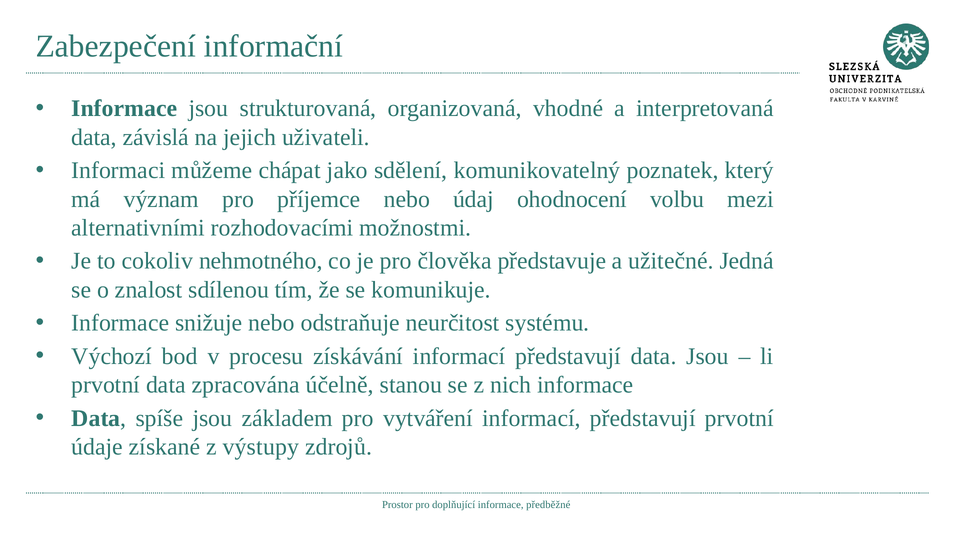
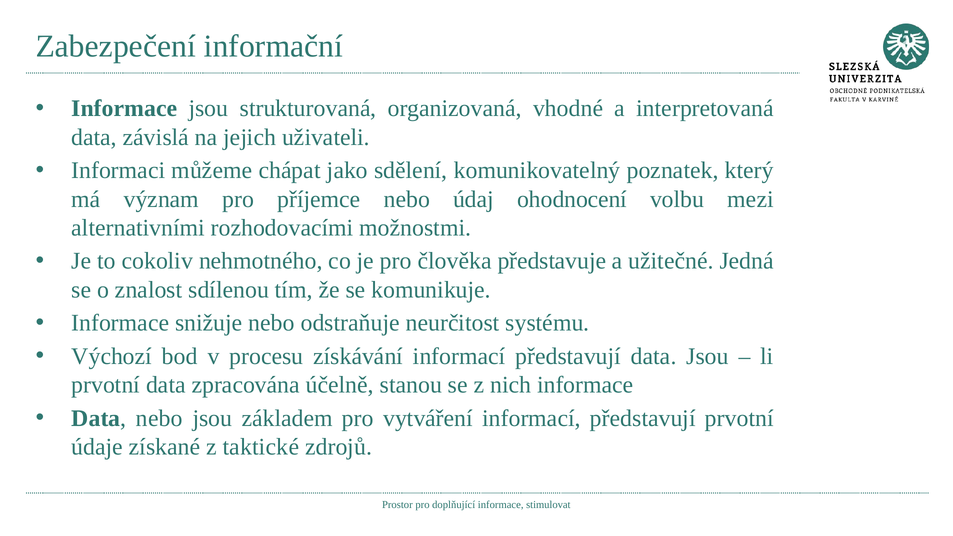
Data spíše: spíše -> nebo
výstupy: výstupy -> taktické
předběžné: předběžné -> stimulovat
